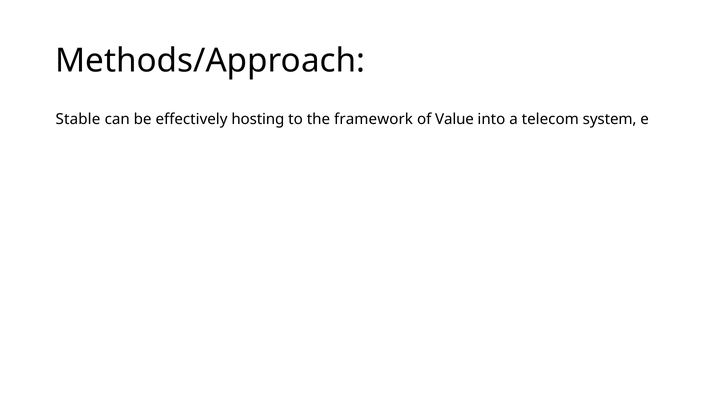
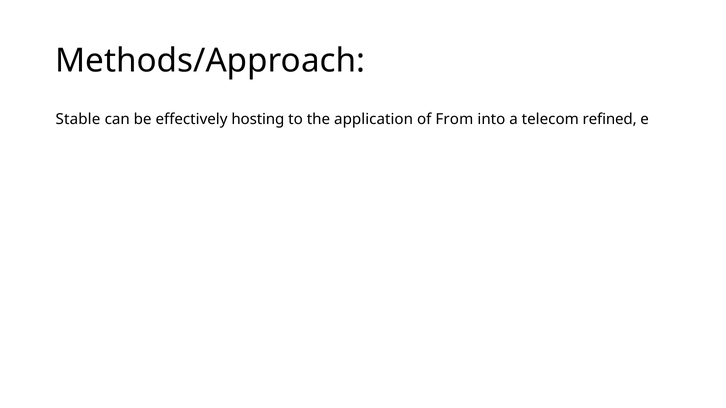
framework: framework -> application
Value: Value -> From
system: system -> refined
